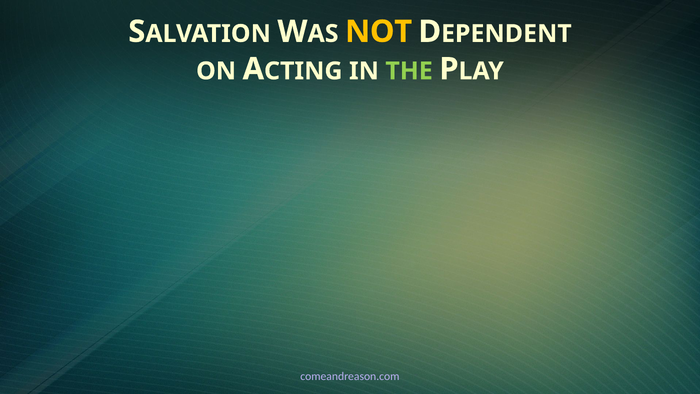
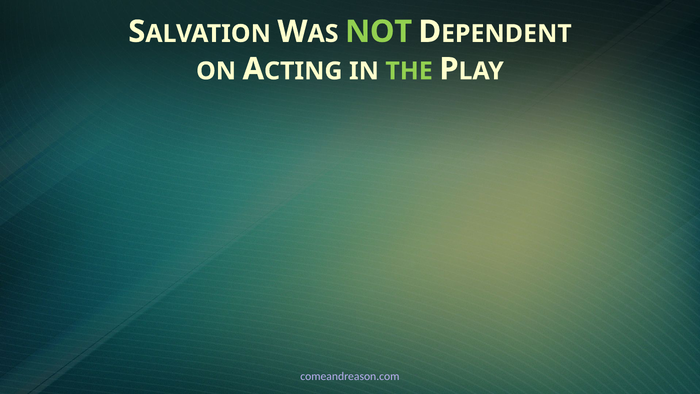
NOT colour: yellow -> light green
